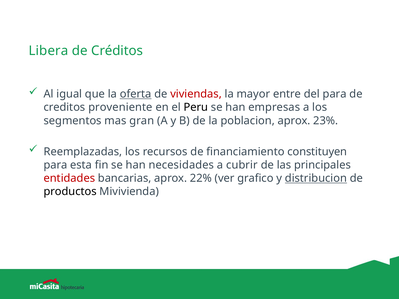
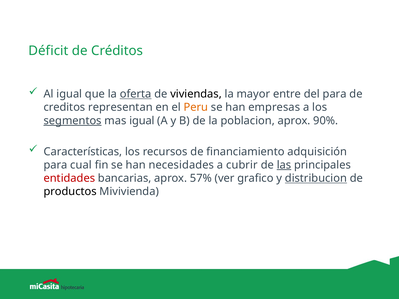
Libera: Libera -> Déficit
viviendas colour: red -> black
proveniente: proveniente -> representan
Peru colour: black -> orange
segmentos underline: none -> present
mas gran: gran -> igual
23%: 23% -> 90%
Reemplazadas: Reemplazadas -> Características
constituyen: constituyen -> adquisición
esta: esta -> cual
las underline: none -> present
22%: 22% -> 57%
